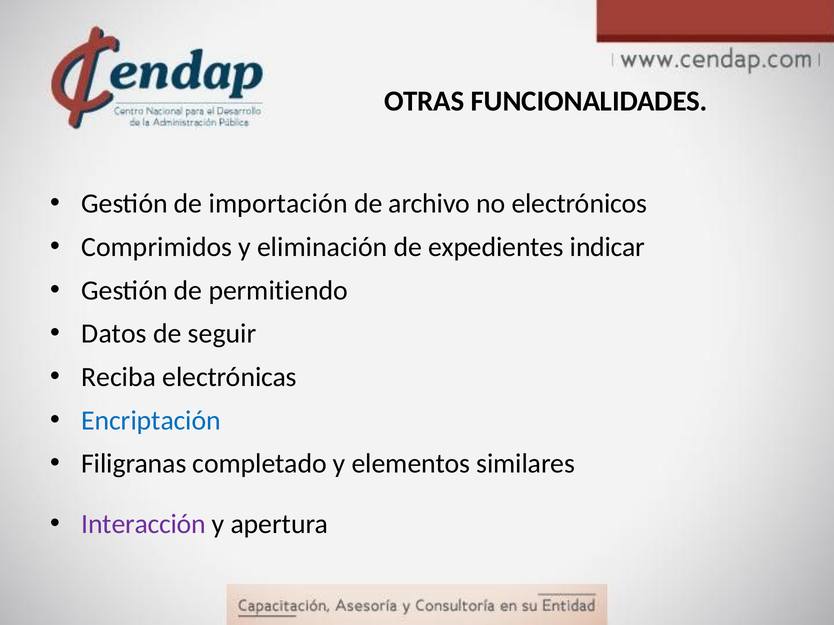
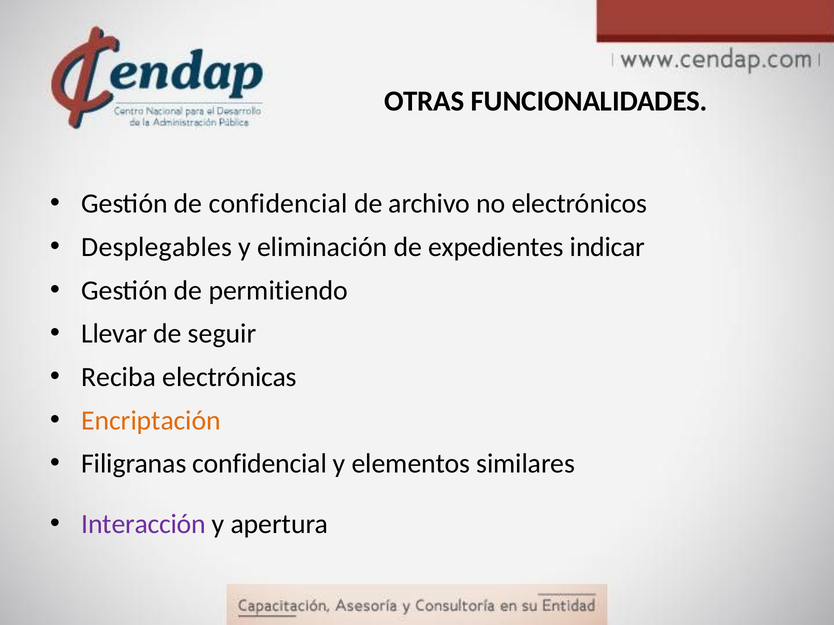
de importación: importación -> confidencial
Comprimidos: Comprimidos -> Desplegables
Datos: Datos -> Llevar
Encriptación colour: blue -> orange
Filigranas completado: completado -> confidencial
